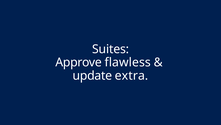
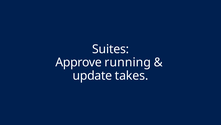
flawless: flawless -> running
extra: extra -> takes
